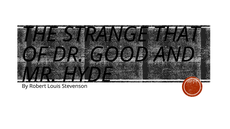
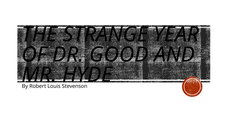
THAT: THAT -> YEAR
